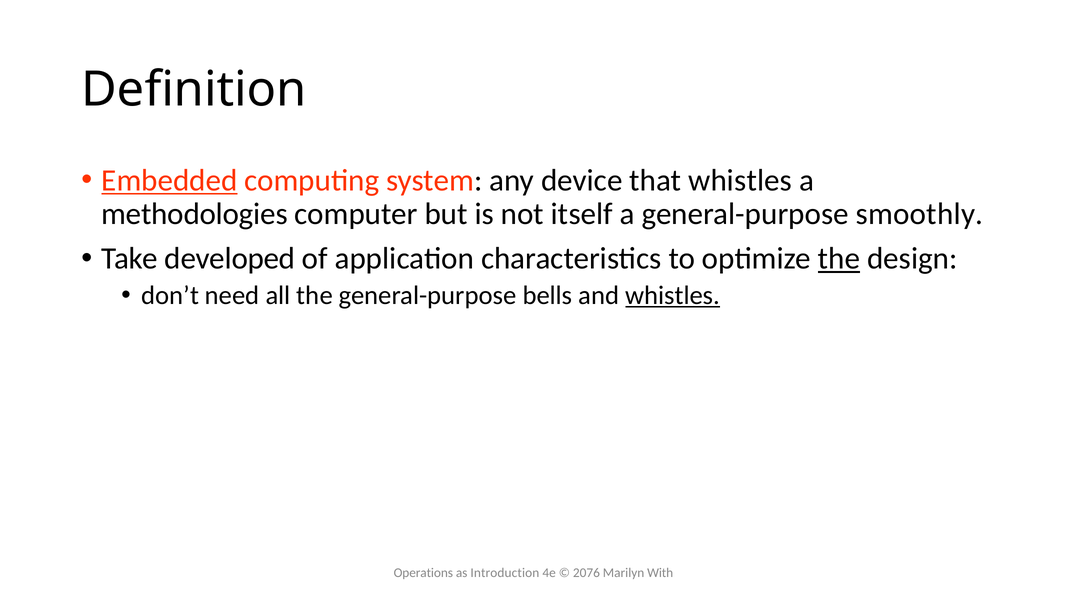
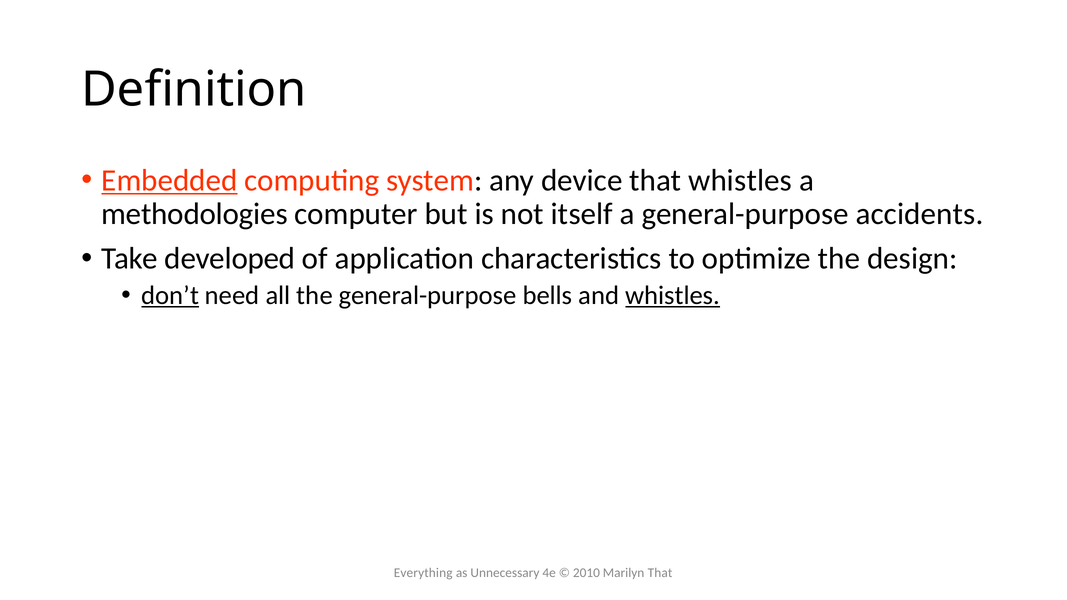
smoothly: smoothly -> accidents
the at (839, 259) underline: present -> none
don’t underline: none -> present
Operations: Operations -> Everything
Introduction: Introduction -> Unnecessary
2076: 2076 -> 2010
Marilyn With: With -> That
